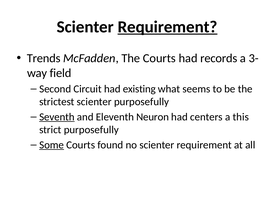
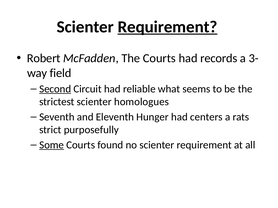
Trends: Trends -> Robert
Second underline: none -> present
existing: existing -> reliable
scienter purposefully: purposefully -> homologues
Seventh underline: present -> none
Neuron: Neuron -> Hunger
this: this -> rats
